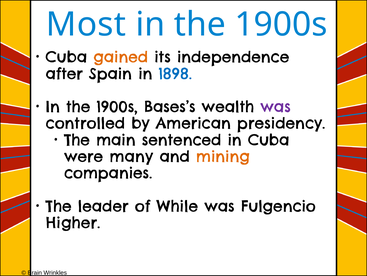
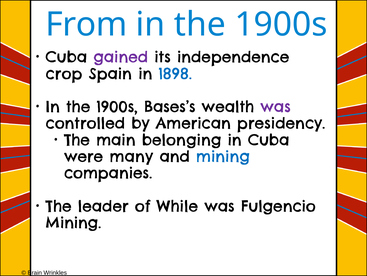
Most: Most -> From
gained colour: orange -> purple
after: after -> crop
sentenced: sentenced -> belonging
mining at (223, 156) colour: orange -> blue
Higher at (73, 222): Higher -> Mining
